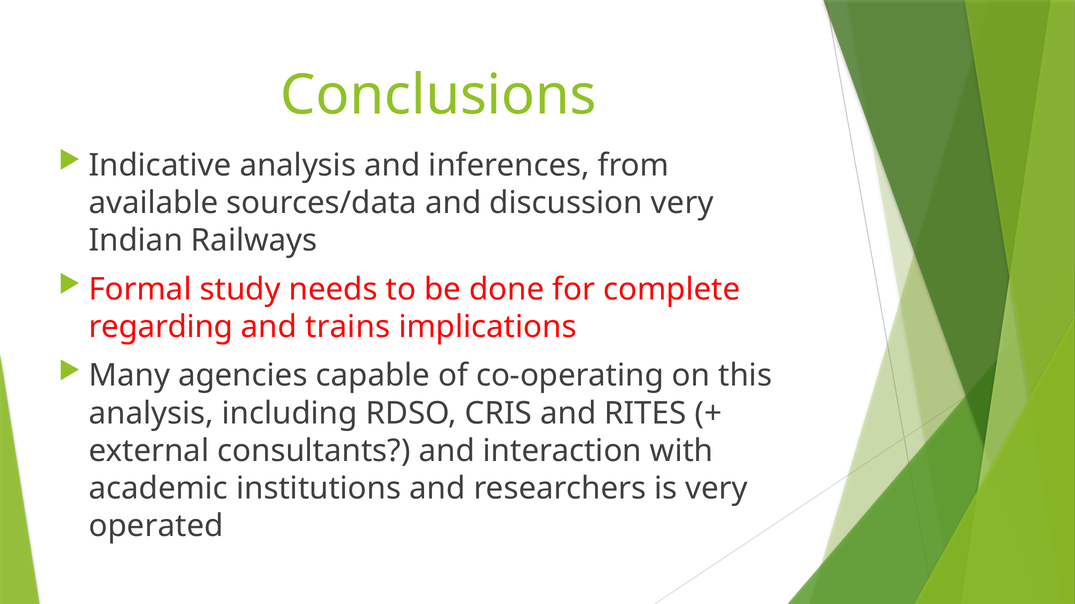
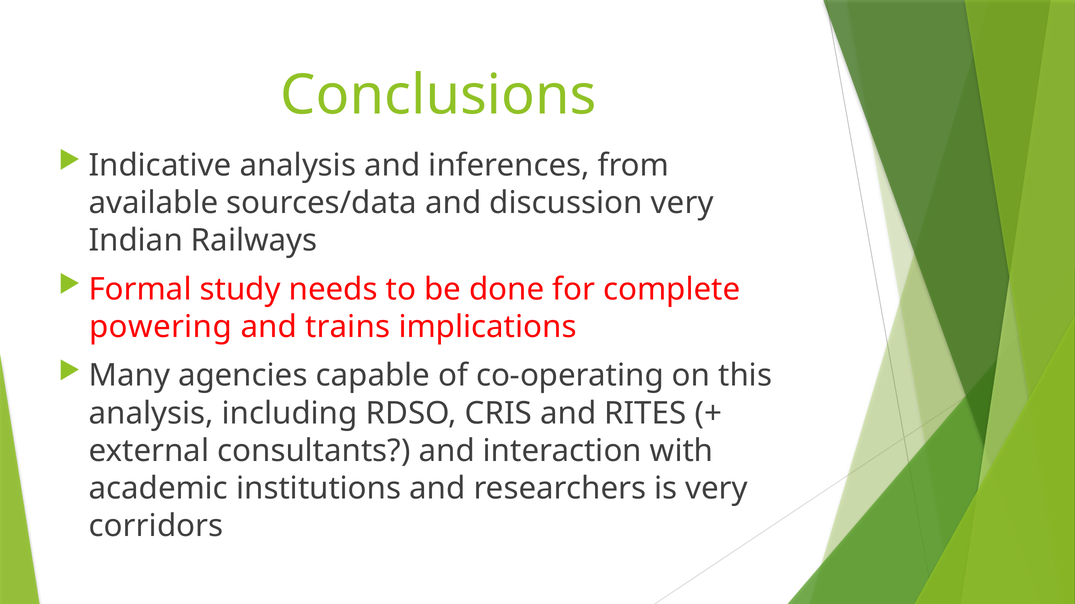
regarding: regarding -> powering
operated: operated -> corridors
